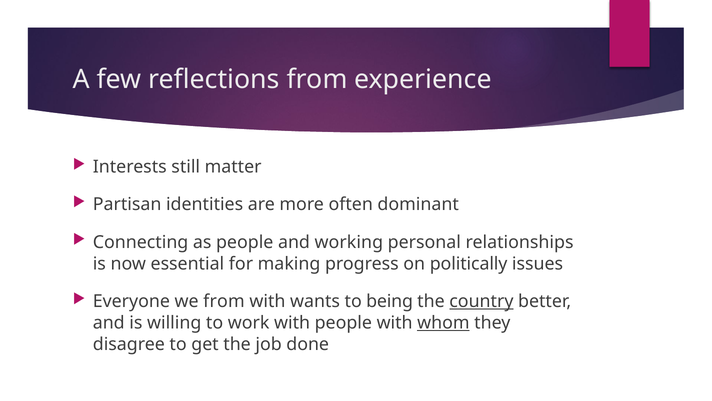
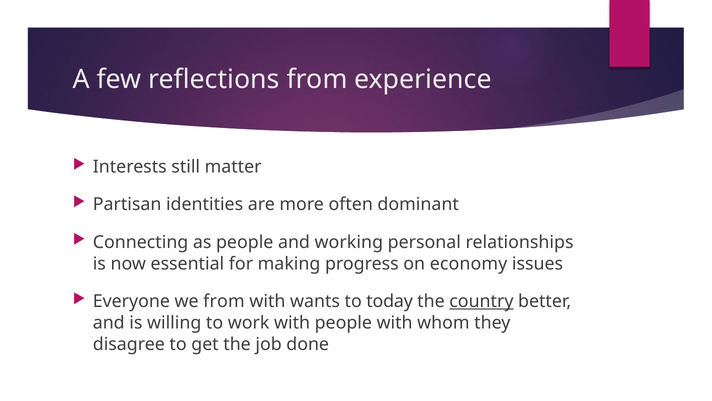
politically: politically -> economy
being: being -> today
whom underline: present -> none
